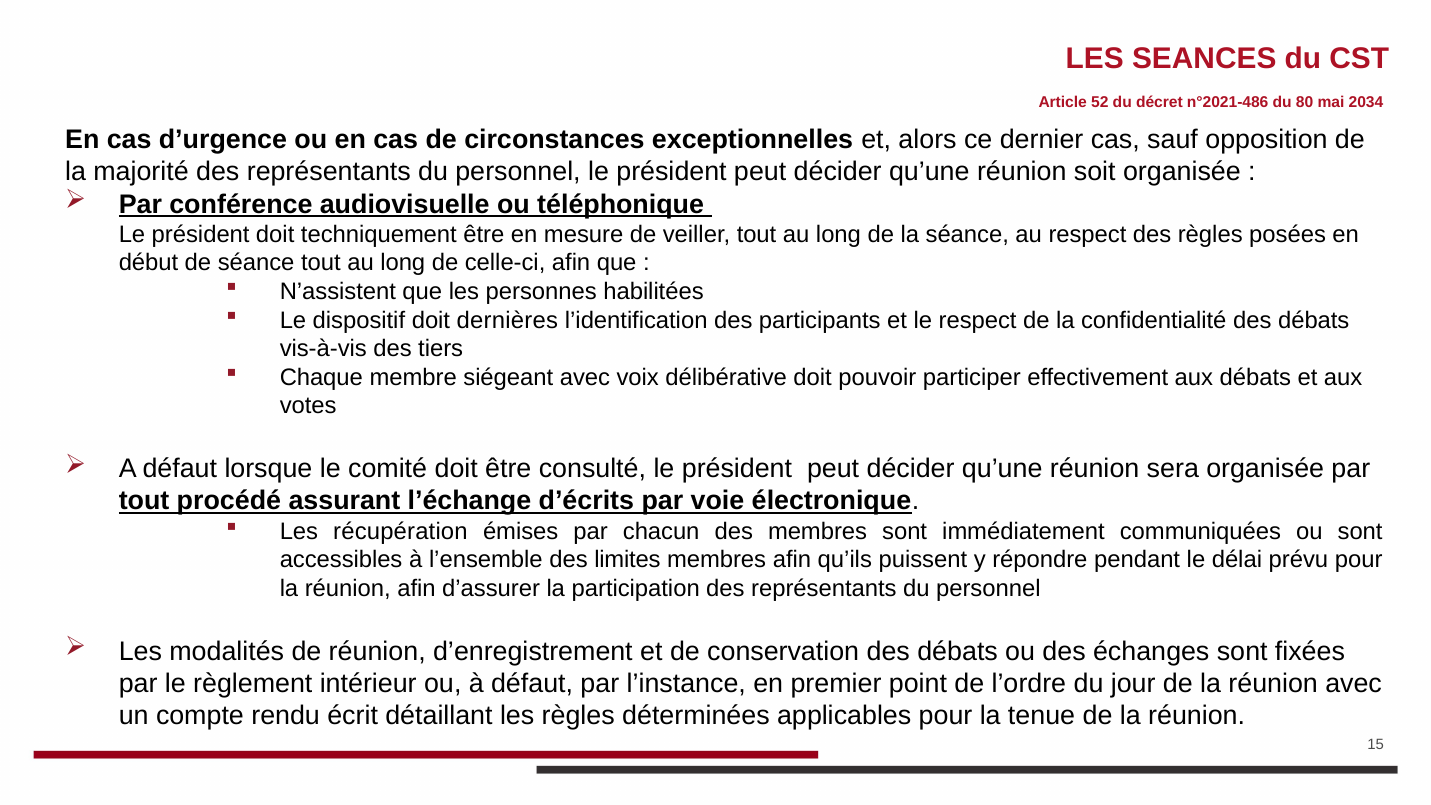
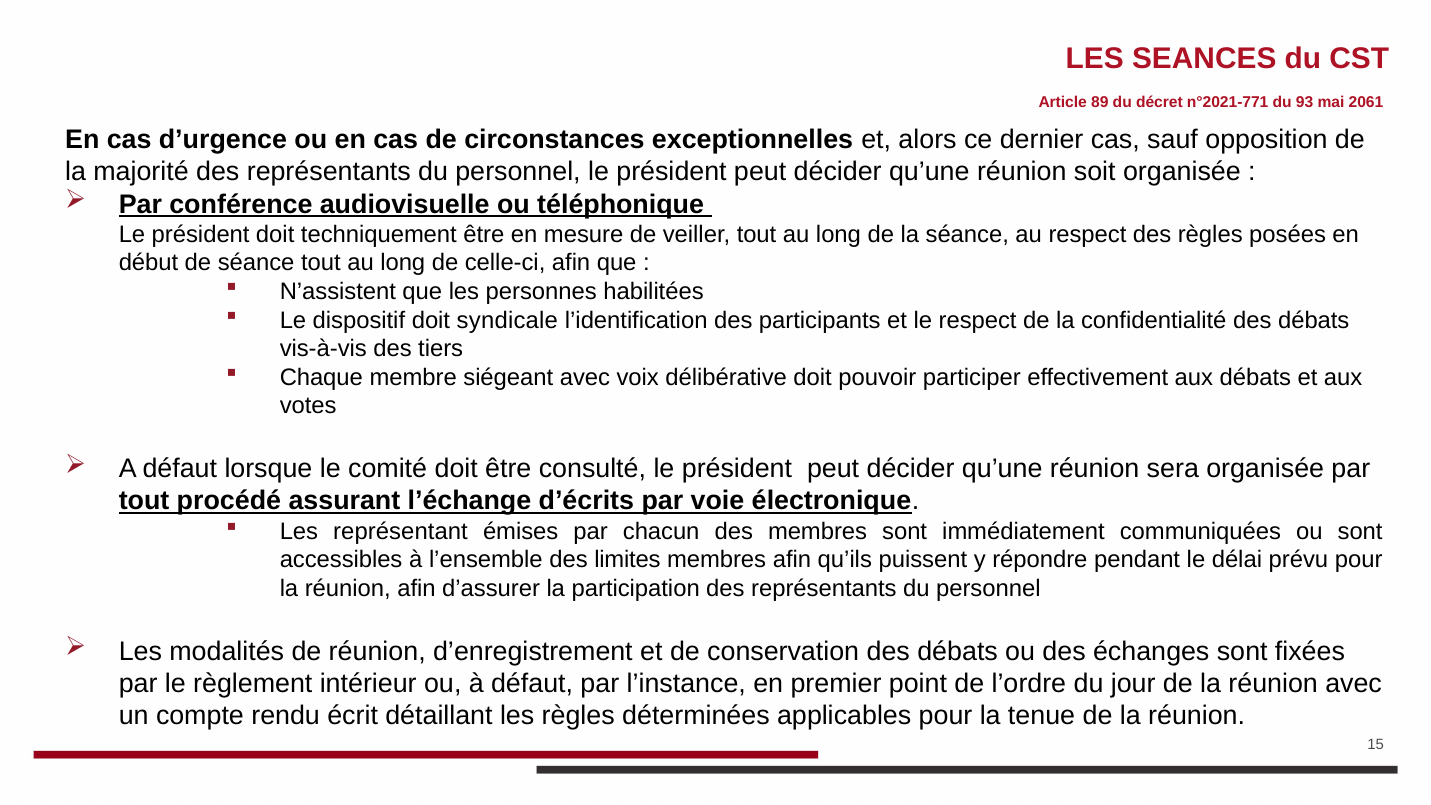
52: 52 -> 89
n°2021-486: n°2021-486 -> n°2021-771
80: 80 -> 93
2034: 2034 -> 2061
dernières: dernières -> syndicale
récupération: récupération -> représentant
